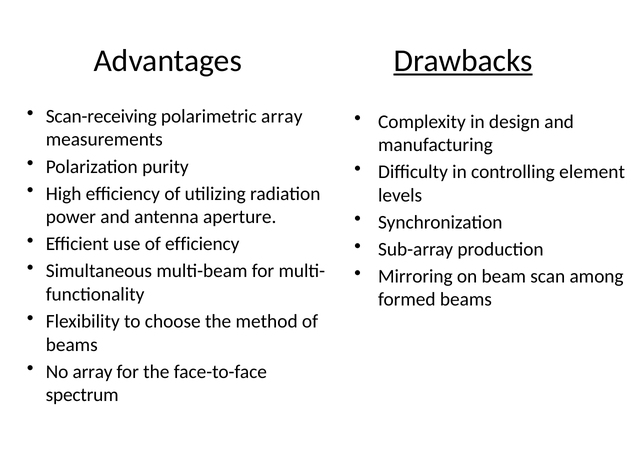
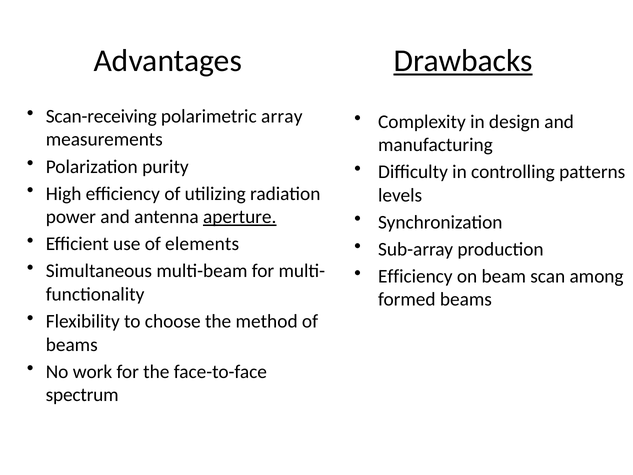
element: element -> patterns
aperture underline: none -> present
of efficiency: efficiency -> elements
Mirroring at (415, 276): Mirroring -> Efficiency
No array: array -> work
